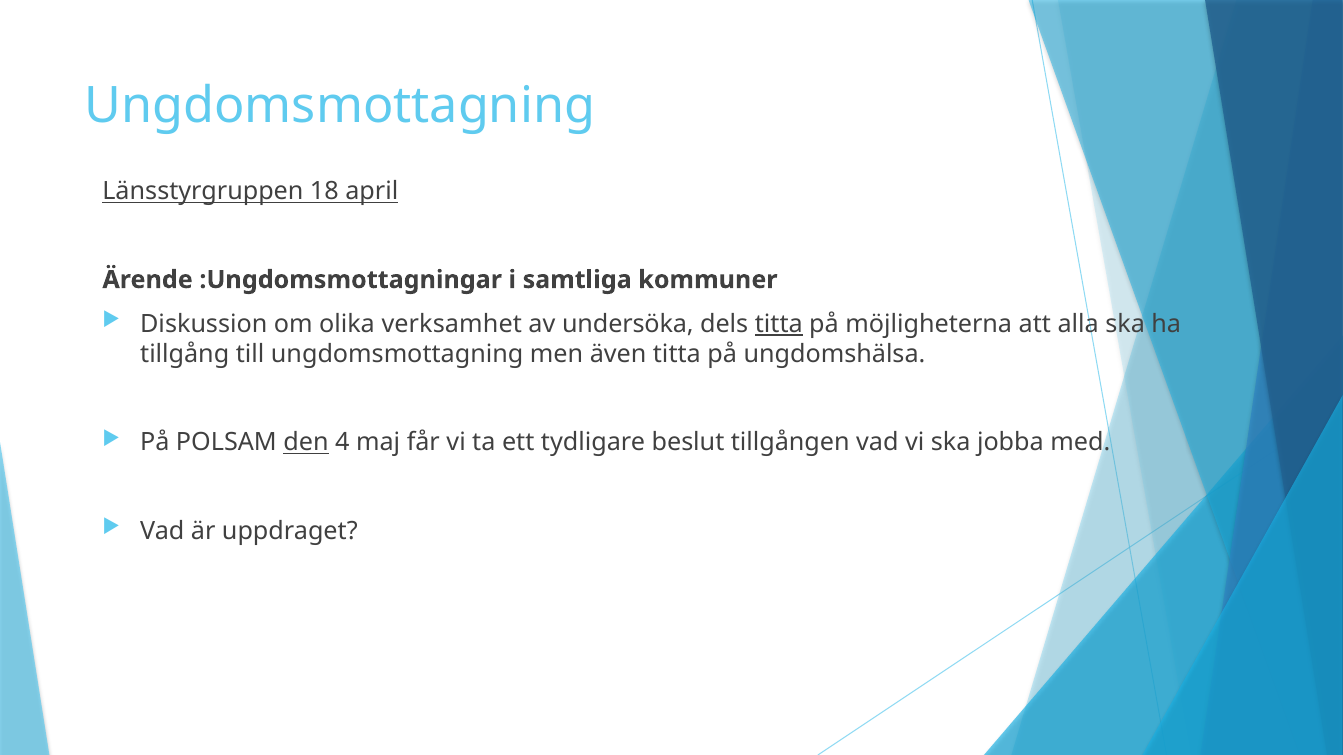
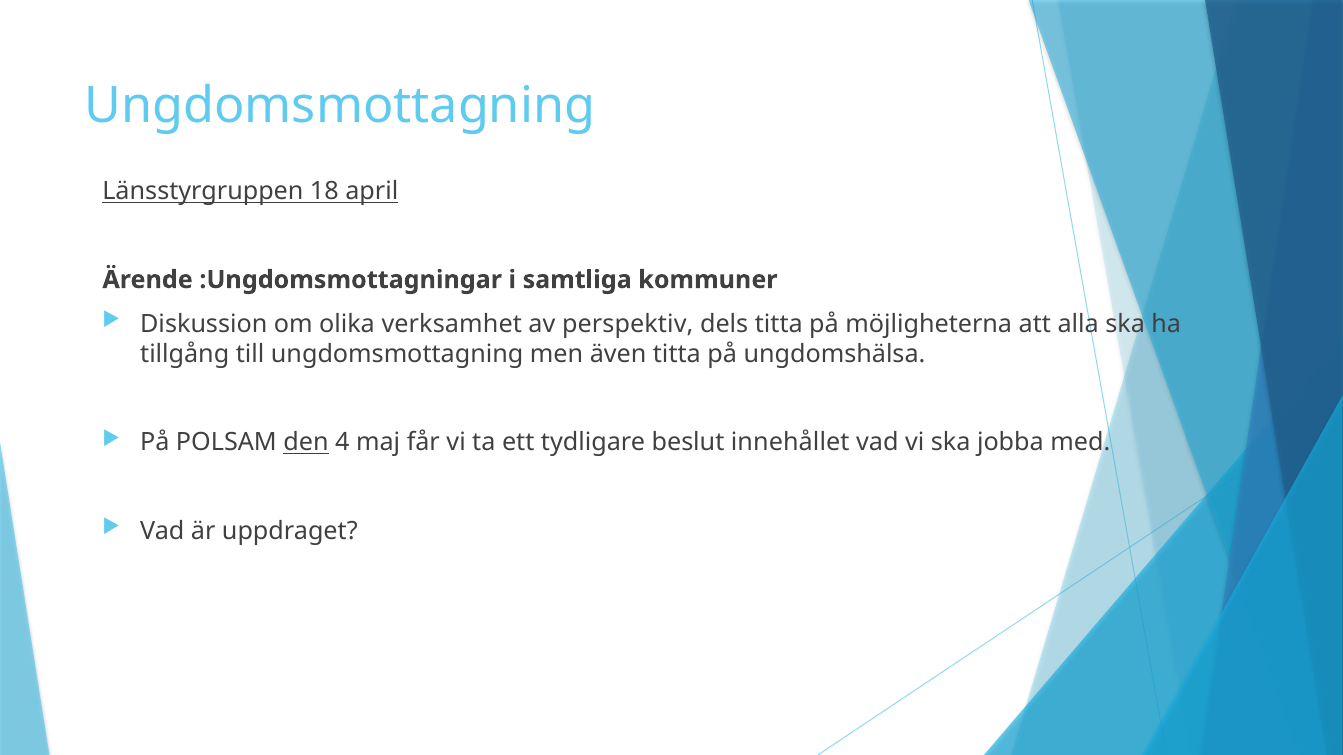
undersöka: undersöka -> perspektiv
titta at (779, 324) underline: present -> none
tillgången: tillgången -> innehållet
